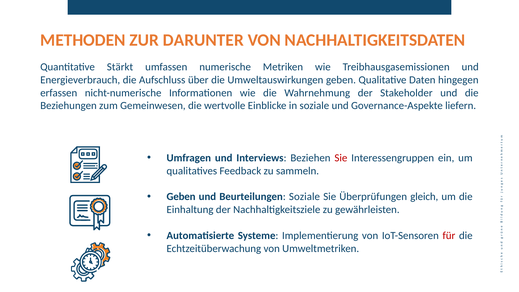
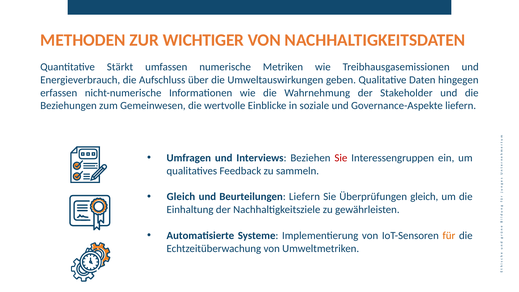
DARUNTER: DARUNTER -> WICHTIGER
Geben at (181, 197): Geben -> Gleich
Beurteilungen Soziale: Soziale -> Liefern
für colour: red -> orange
